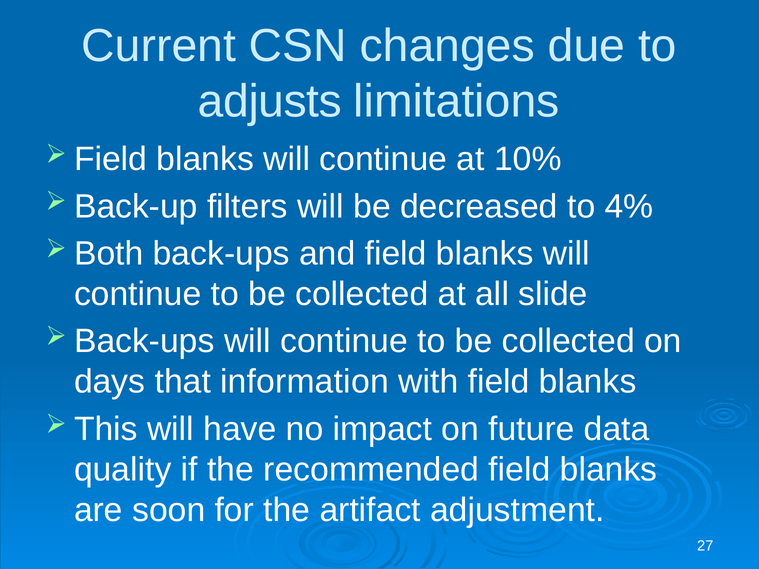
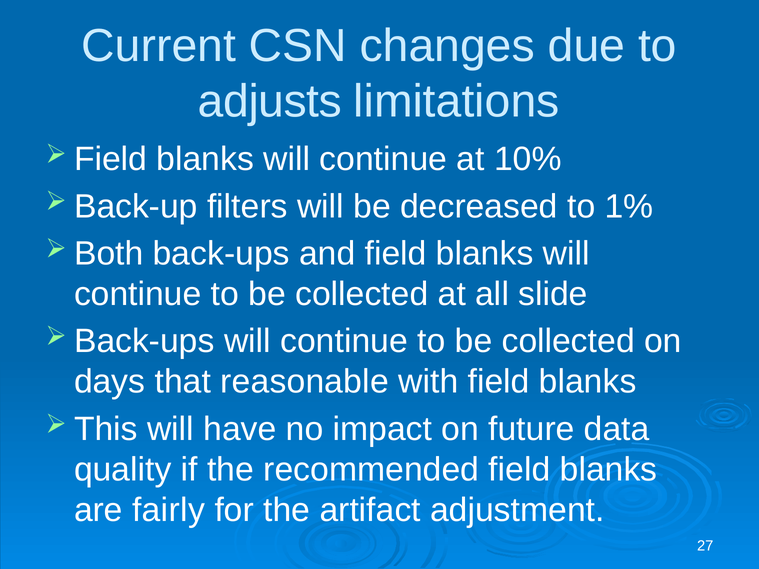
4%: 4% -> 1%
information: information -> reasonable
soon: soon -> fairly
